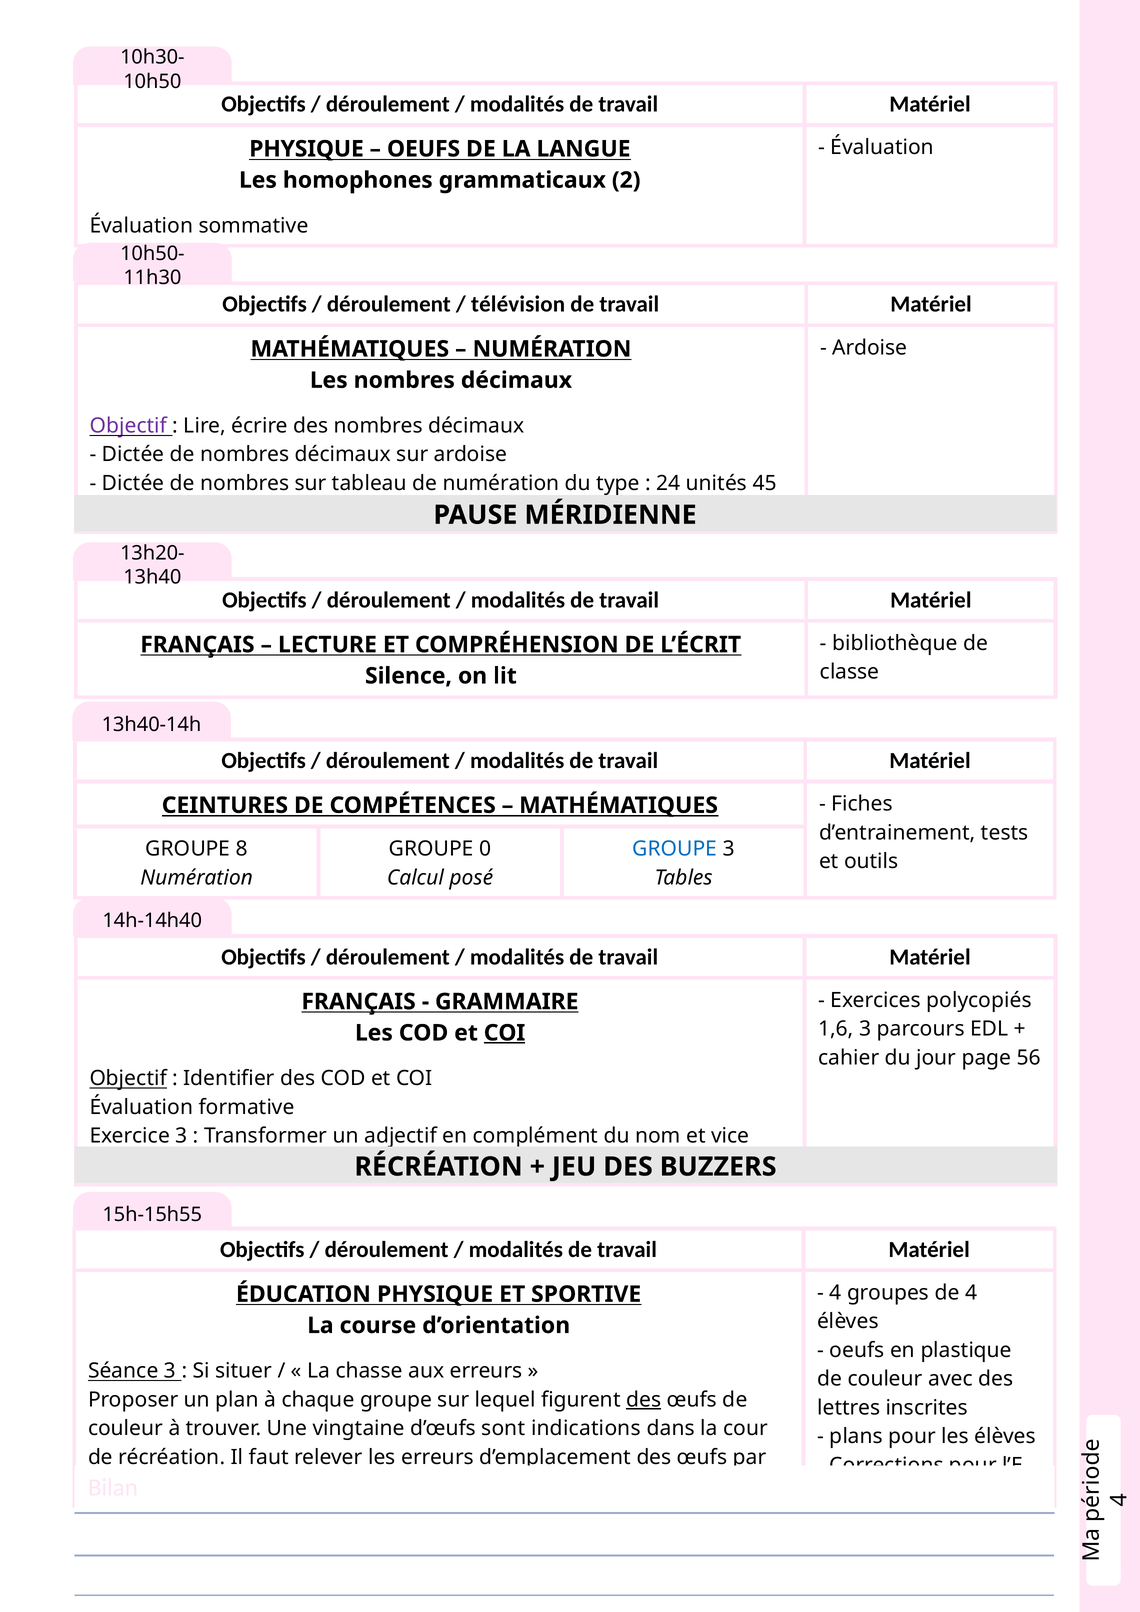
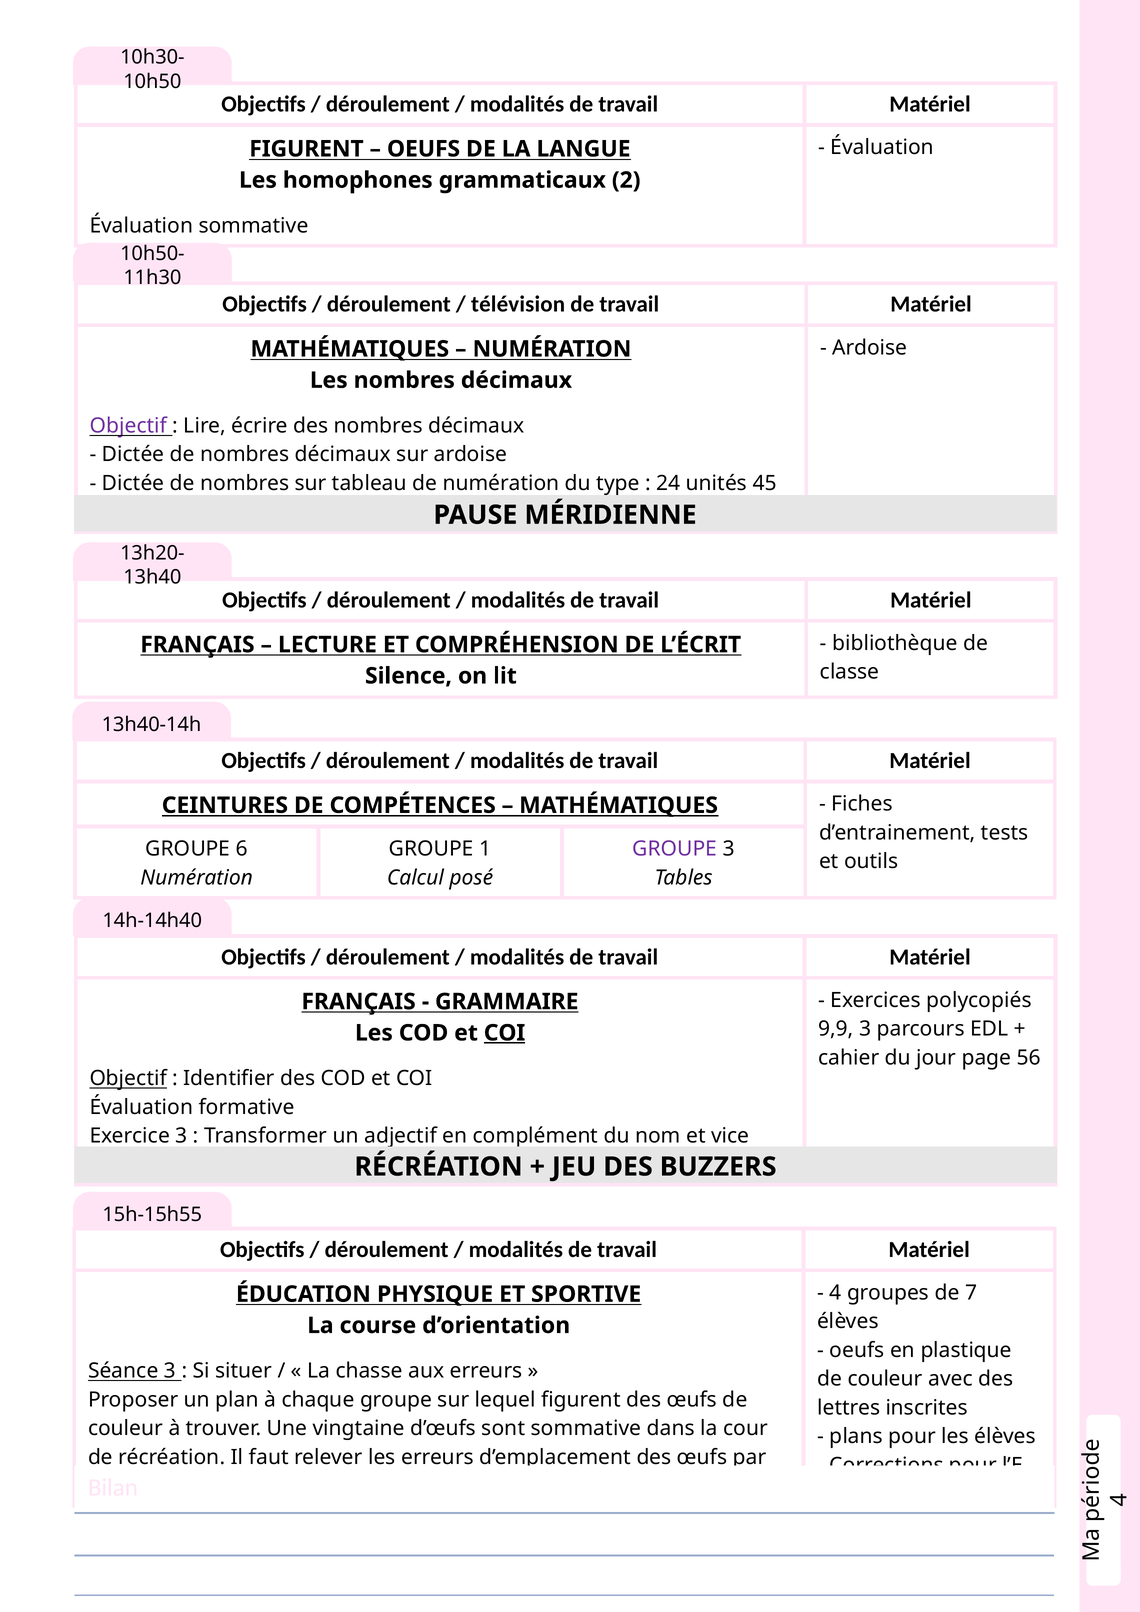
PHYSIQUE at (307, 149): PHYSIQUE -> FIGURENT
8: 8 -> 6
0: 0 -> 1
GROUPE at (675, 849) colour: blue -> purple
1,6: 1,6 -> 9,9
de 4: 4 -> 7
des at (644, 1400) underline: present -> none
sont indications: indications -> sommative
